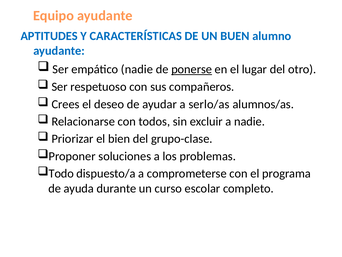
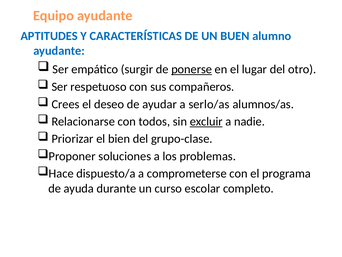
empático nadie: nadie -> surgir
excluir underline: none -> present
Todo: Todo -> Hace
